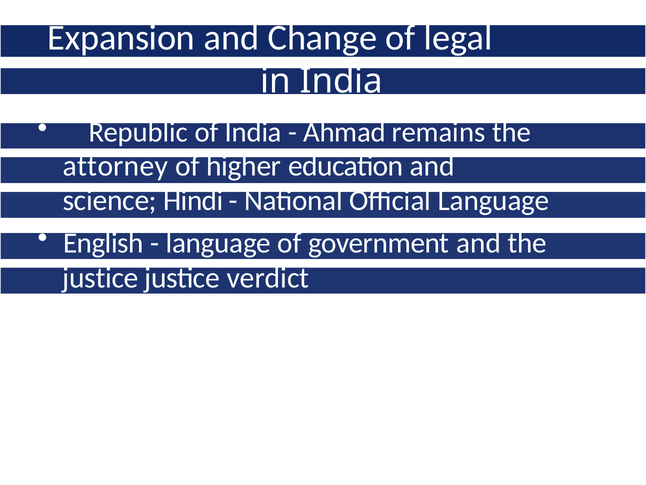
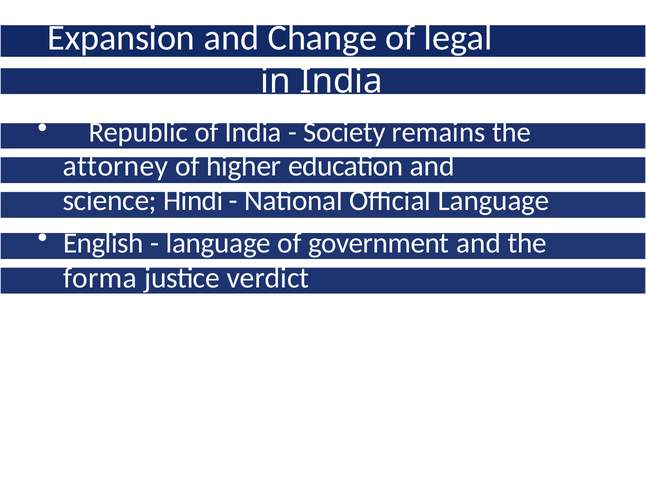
Ahmad: Ahmad -> Society
justice at (100, 278): justice -> forma
